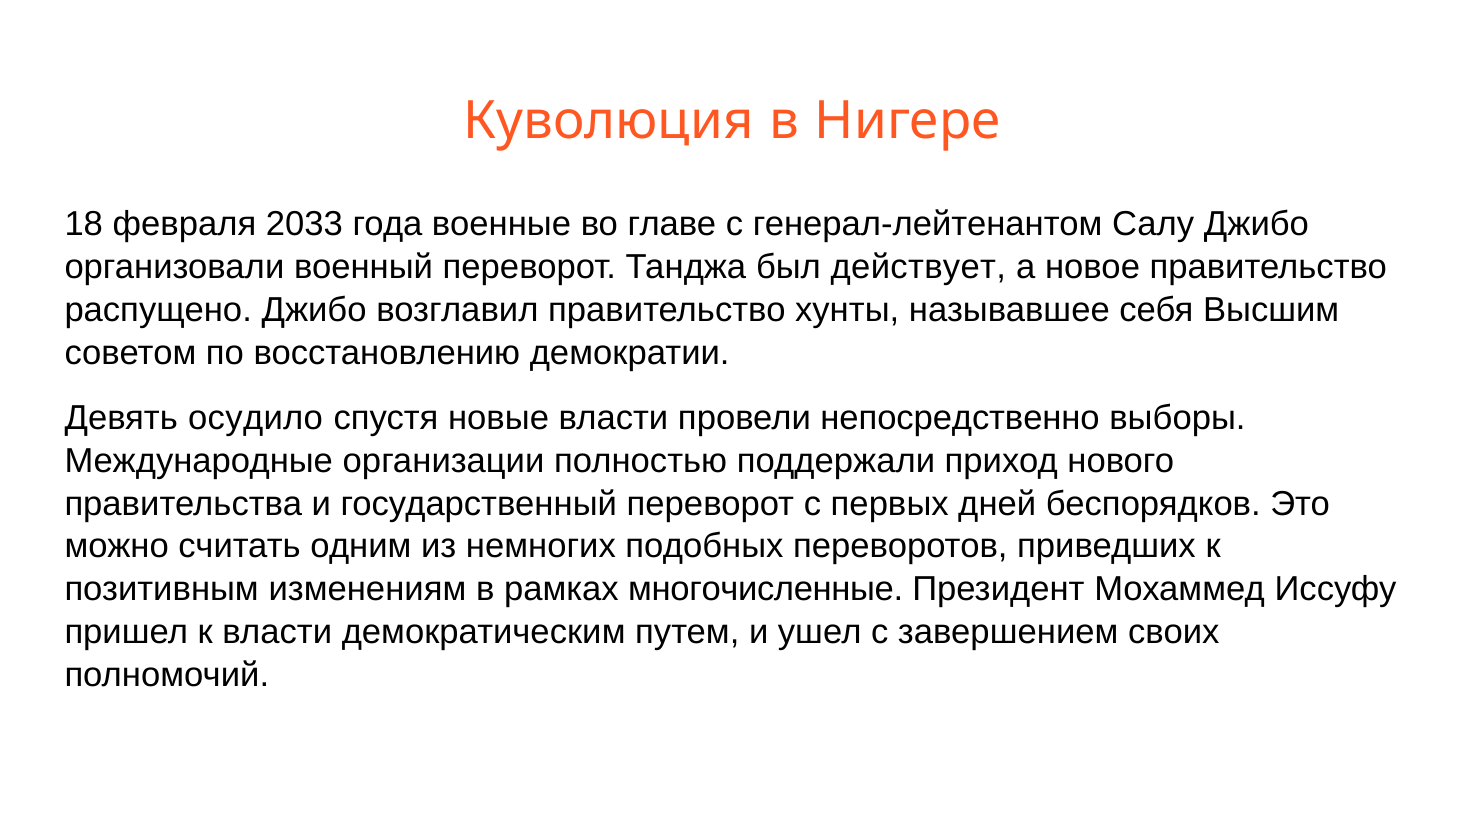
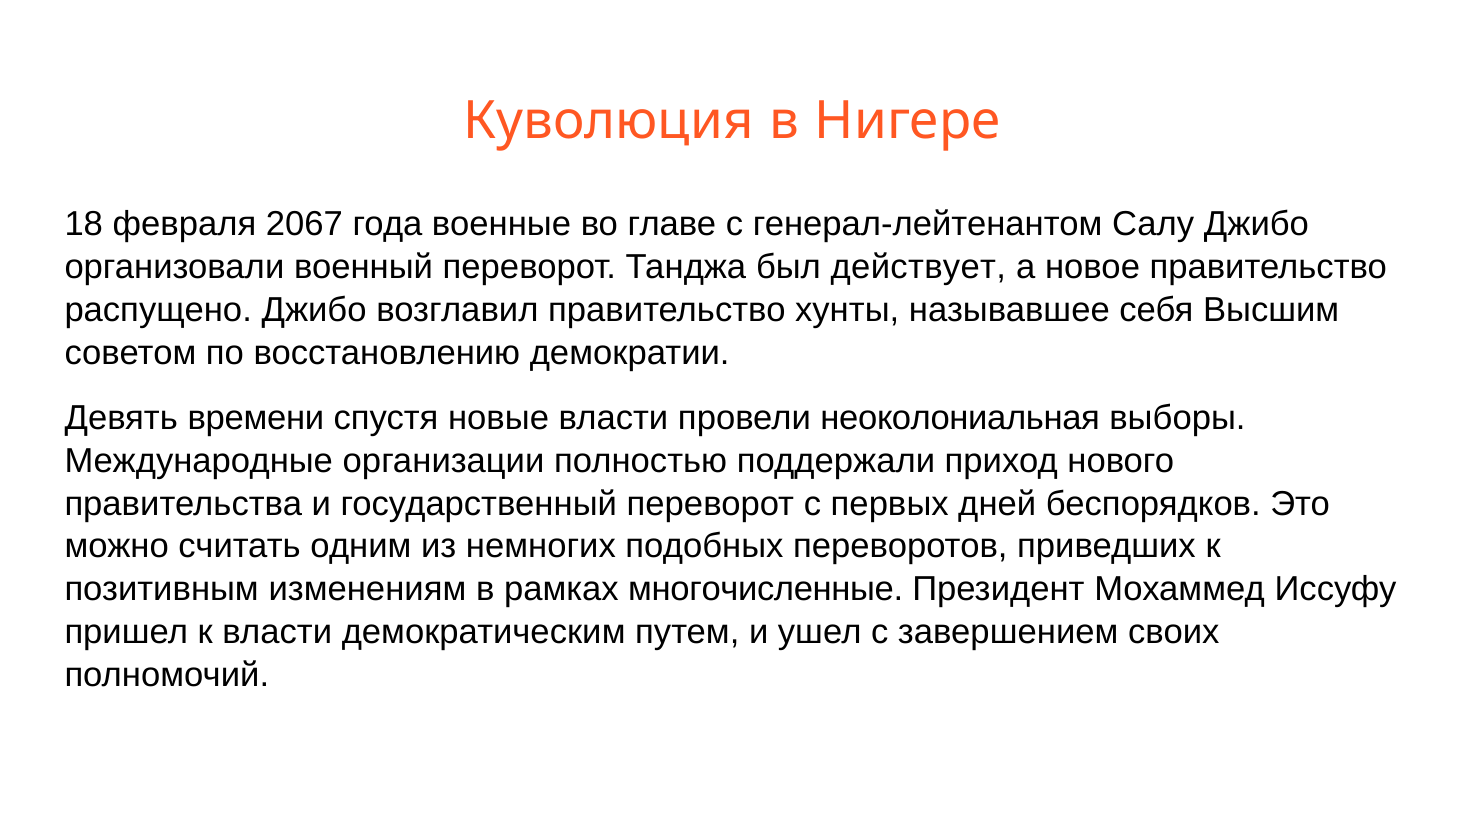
2033: 2033 -> 2067
осудило: осудило -> времени
непосредственно: непосредственно -> неоколониальная
